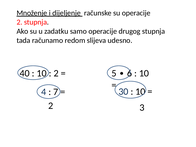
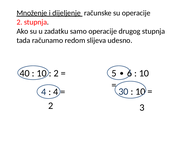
7 at (56, 92): 7 -> 4
